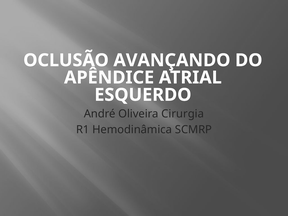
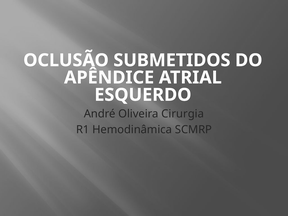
AVANÇANDO: AVANÇANDO -> SUBMETIDOS
